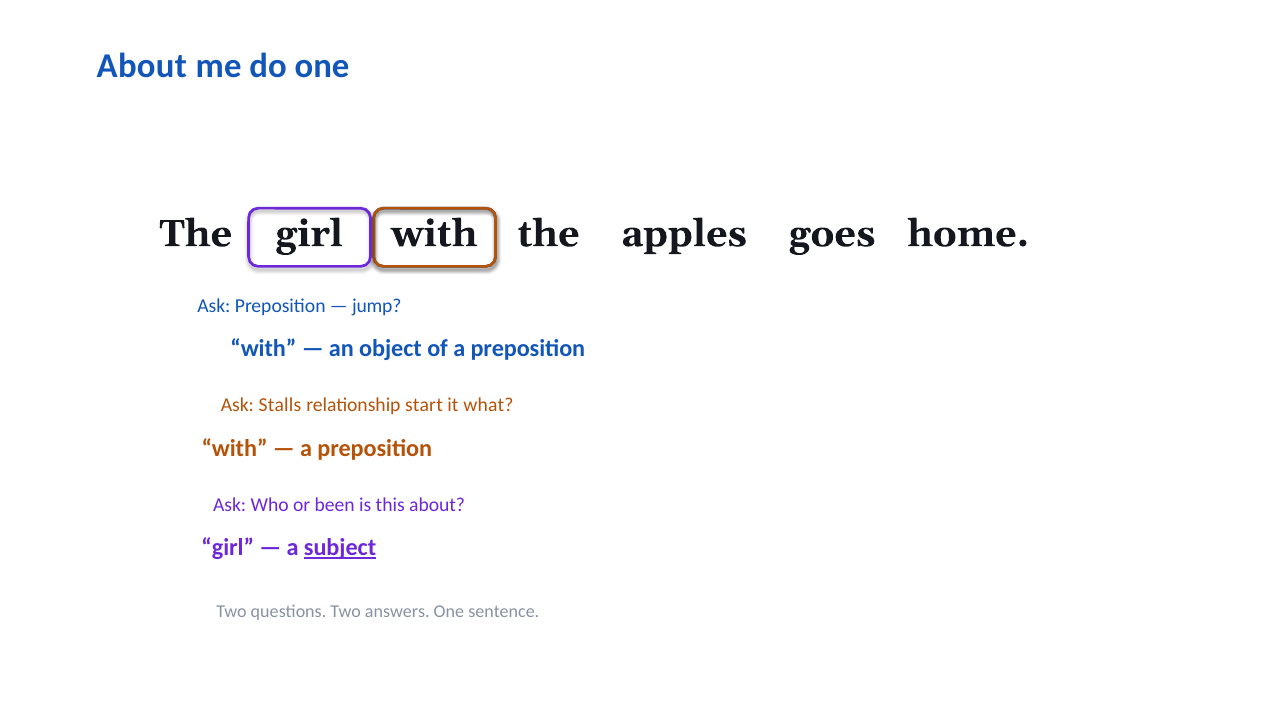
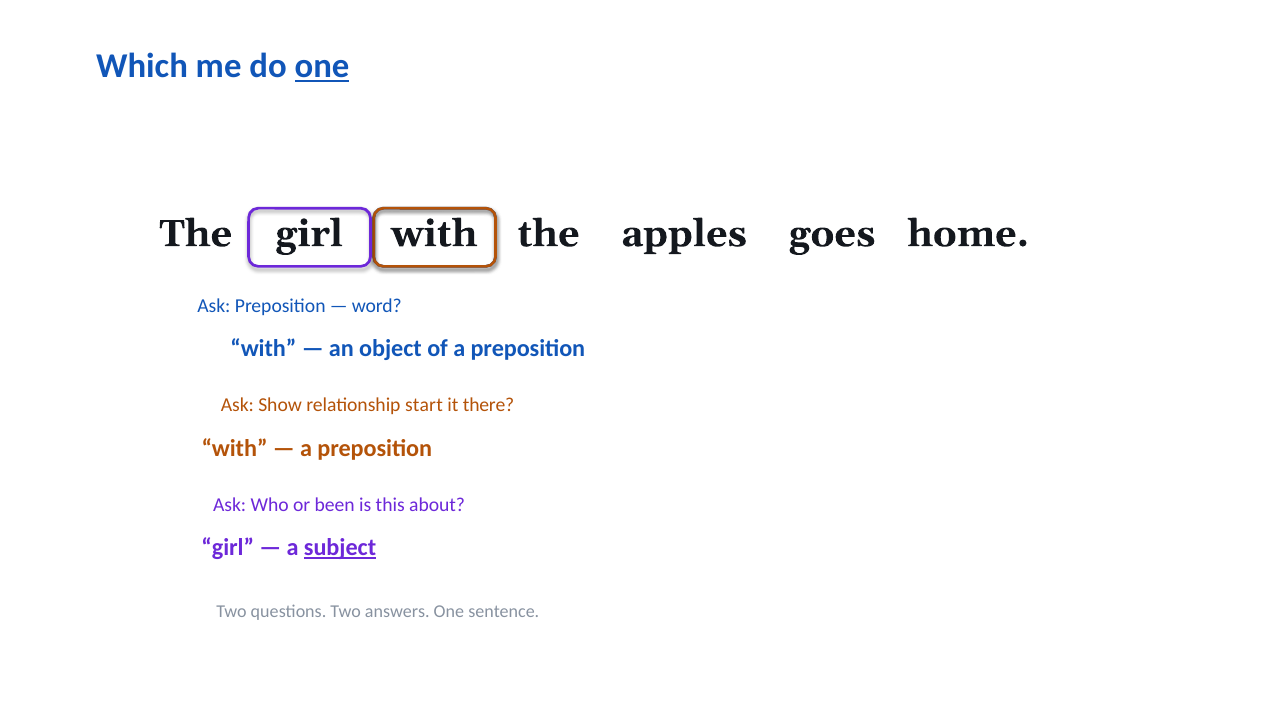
About at (142, 66): About -> Which
one at (322, 66) underline: none -> present
jump: jump -> word
Stalls: Stalls -> Show
what: what -> there
